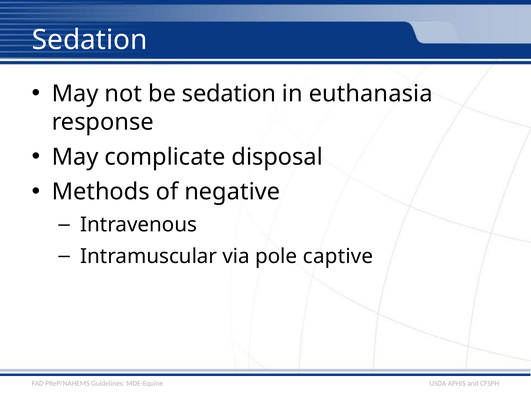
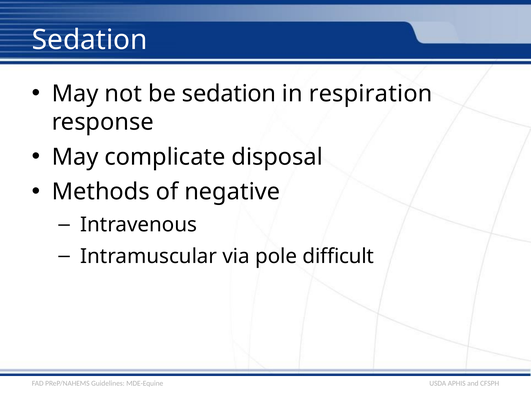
euthanasia: euthanasia -> respiration
captive: captive -> difficult
